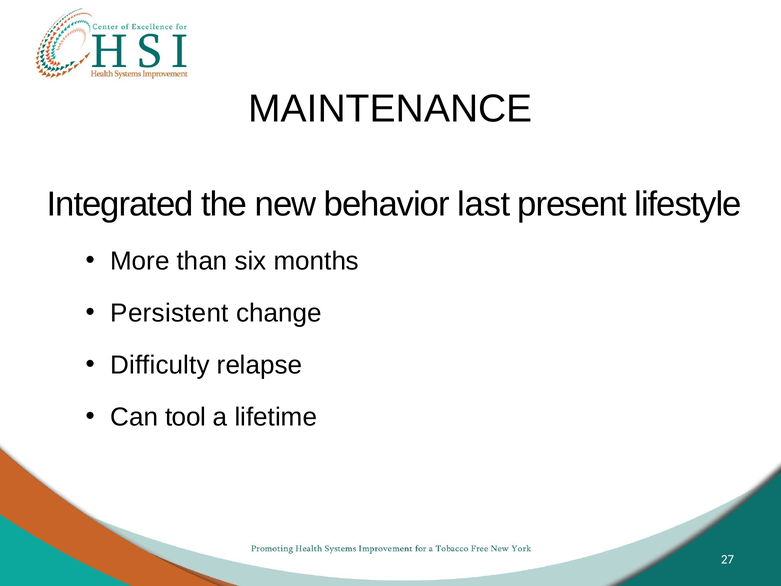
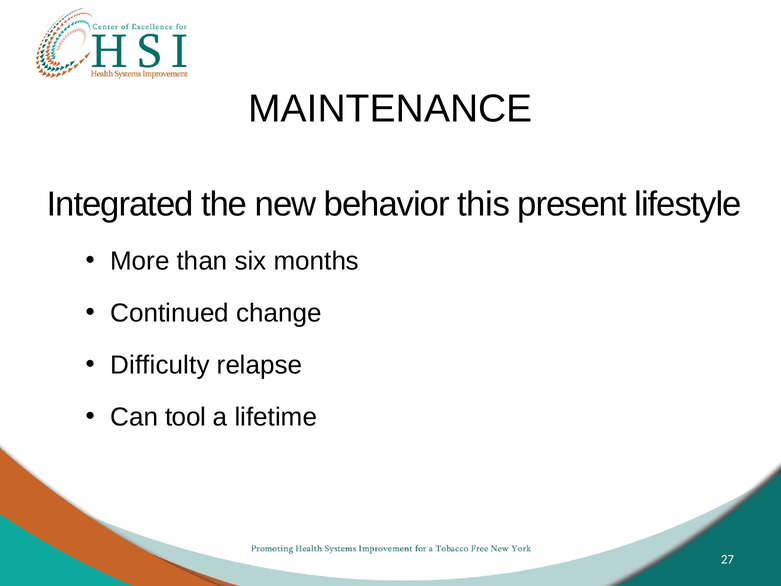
last: last -> this
Persistent: Persistent -> Continued
